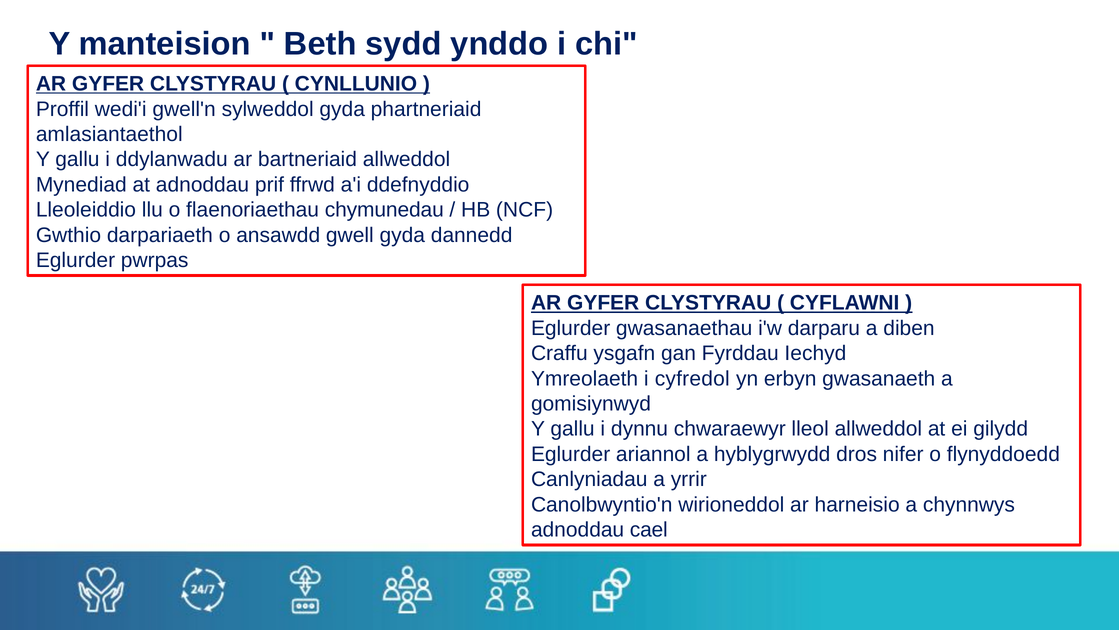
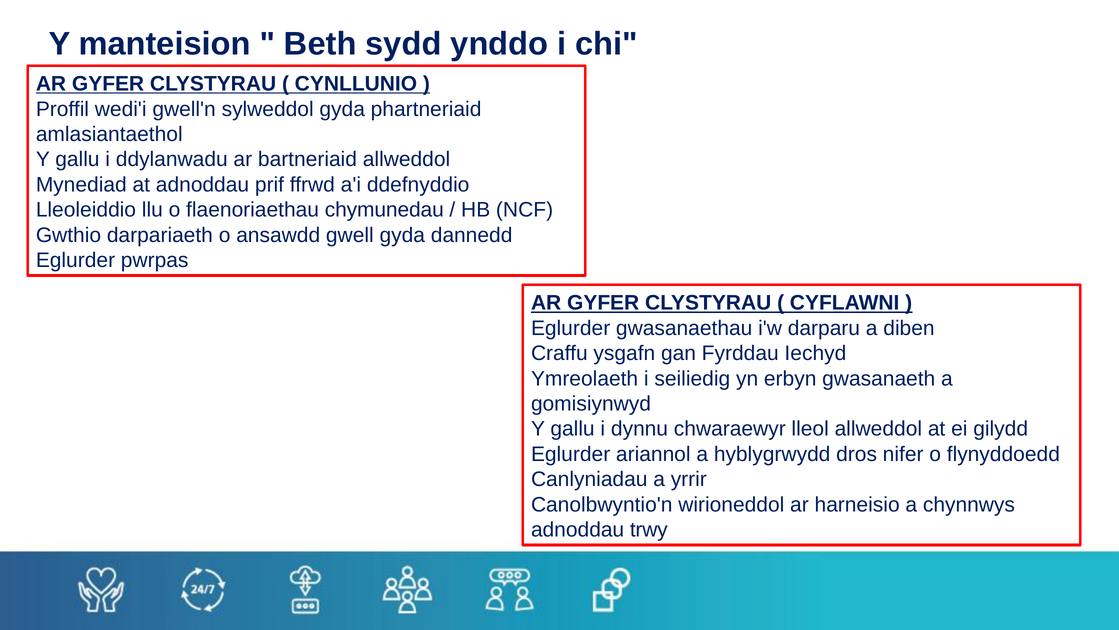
cyfredol: cyfredol -> seiliedig
cael: cael -> trwy
